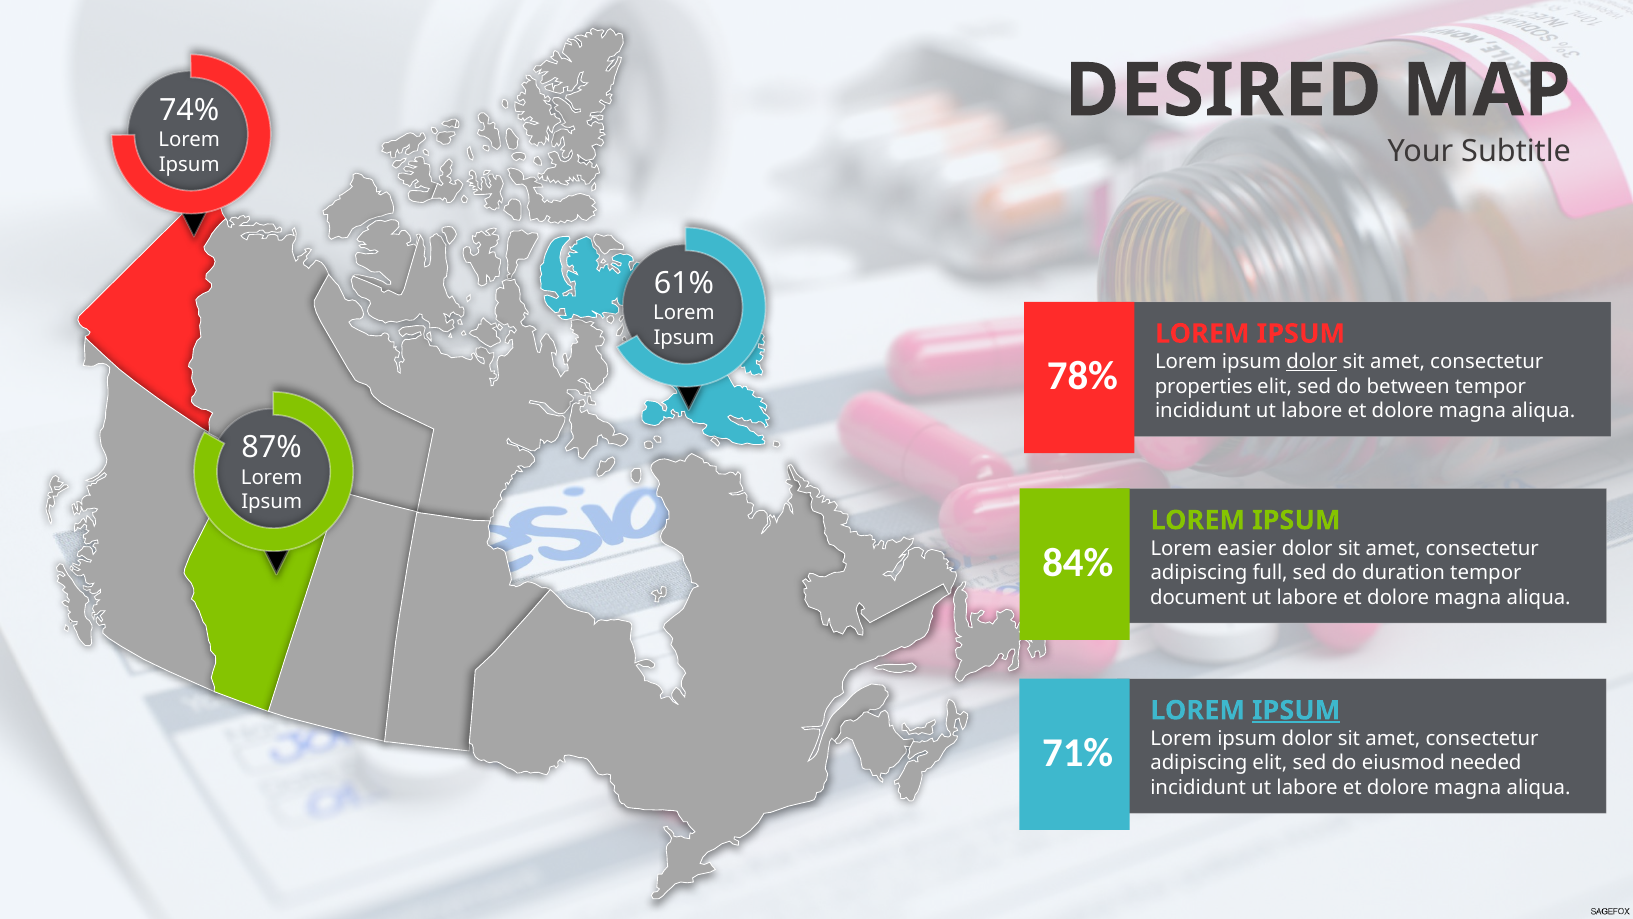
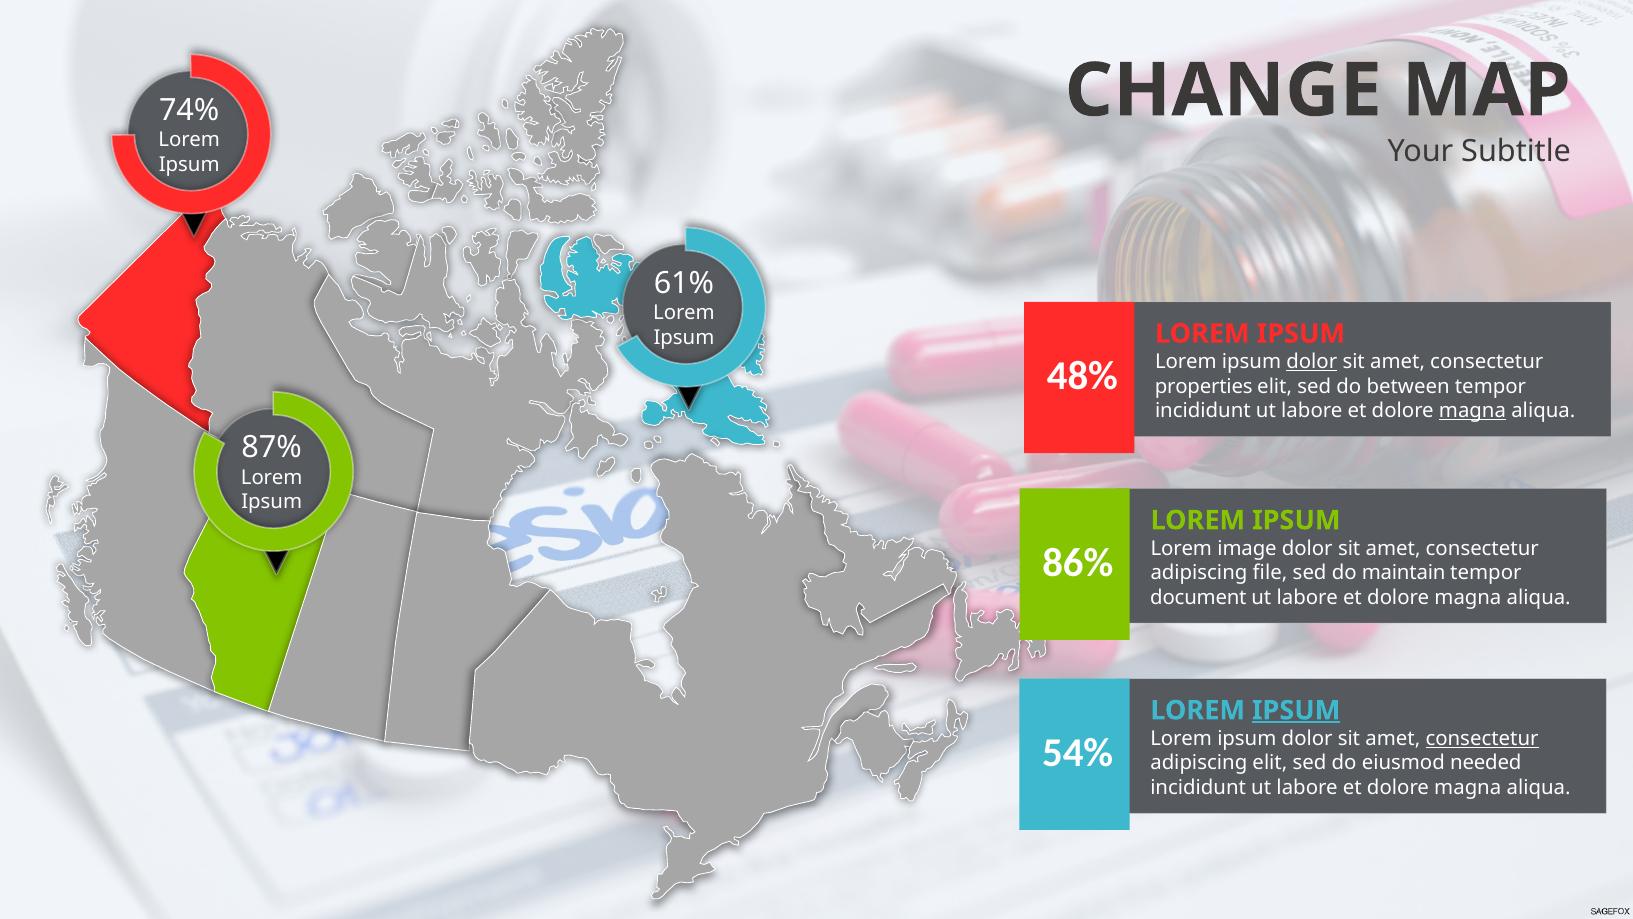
DESIRED: DESIRED -> CHANGE
78%: 78% -> 48%
magna at (1472, 411) underline: none -> present
easier: easier -> image
84%: 84% -> 86%
full: full -> file
duration: duration -> maintain
consectetur at (1482, 738) underline: none -> present
71%: 71% -> 54%
